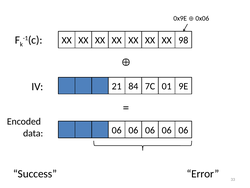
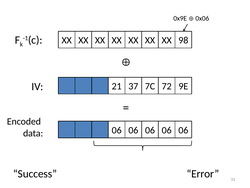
84: 84 -> 37
7C 01: 01 -> 72
